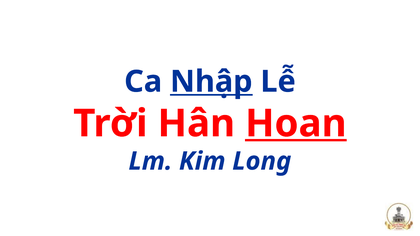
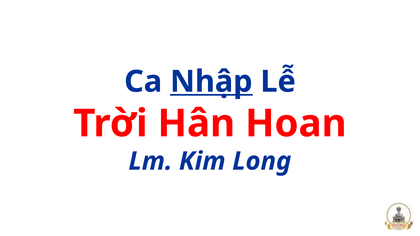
Hoan underline: present -> none
